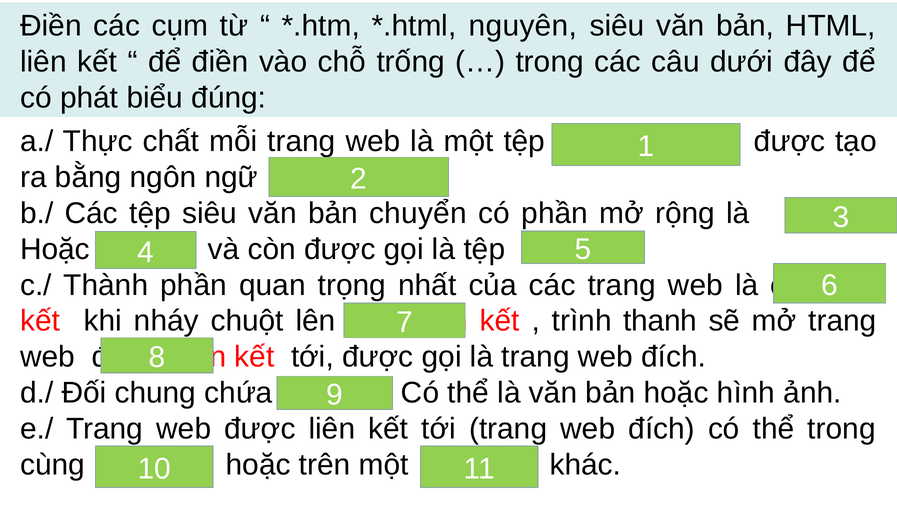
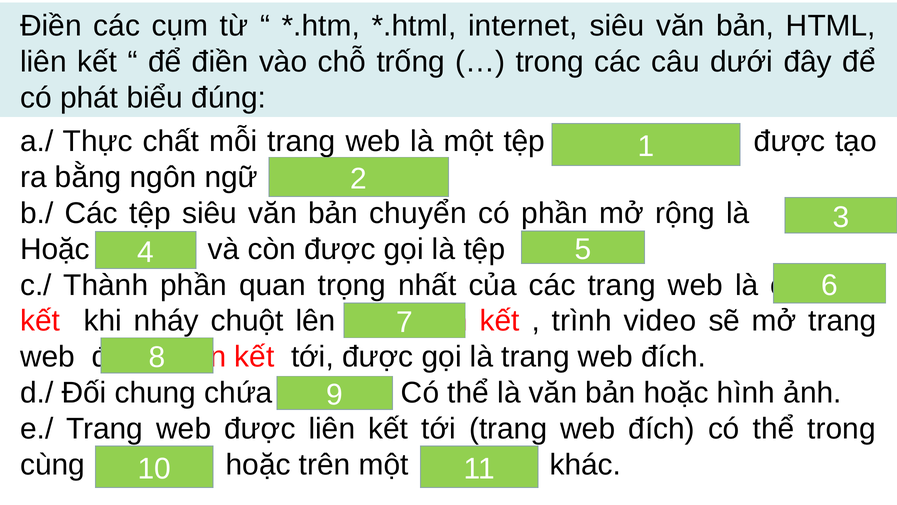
nguyên: nguyên -> internet
thanh: thanh -> video
